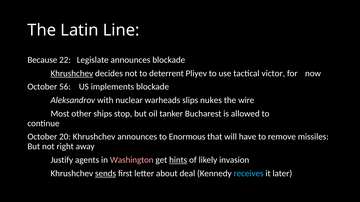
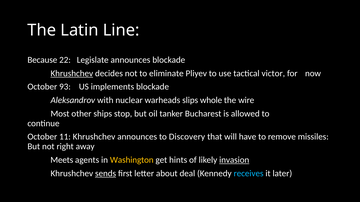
deterrent: deterrent -> eliminate
56: 56 -> 93
nukes: nukes -> whole
20: 20 -> 11
Enormous: Enormous -> Discovery
Justify: Justify -> Meets
Washington colour: pink -> yellow
hints underline: present -> none
invasion underline: none -> present
